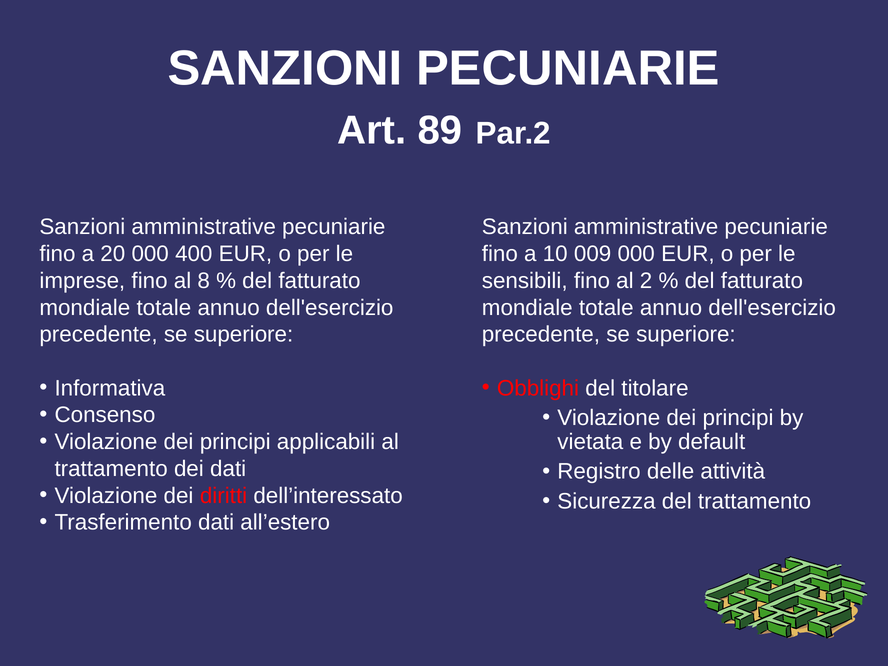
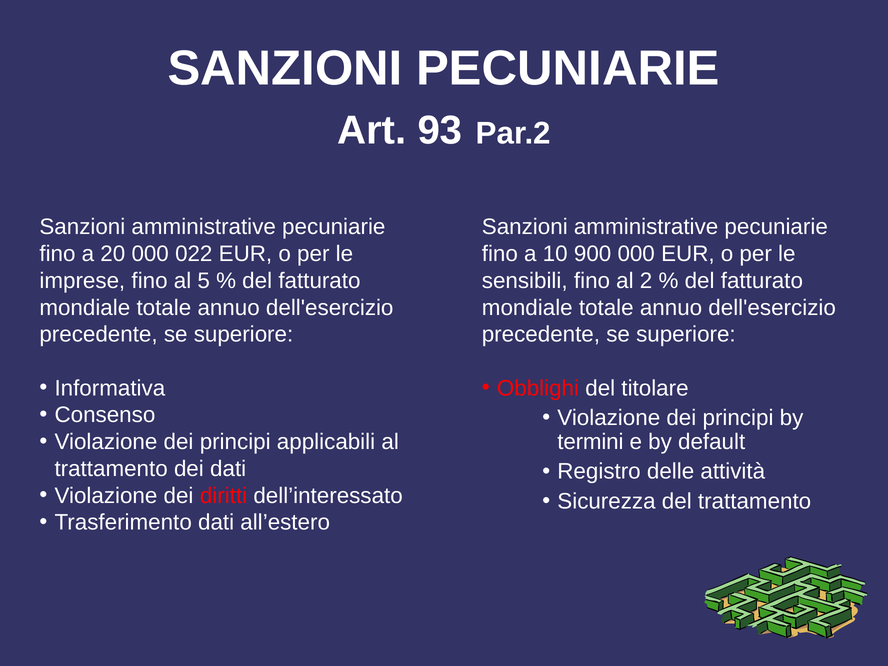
89: 89 -> 93
400: 400 -> 022
009: 009 -> 900
8: 8 -> 5
vietata: vietata -> termini
